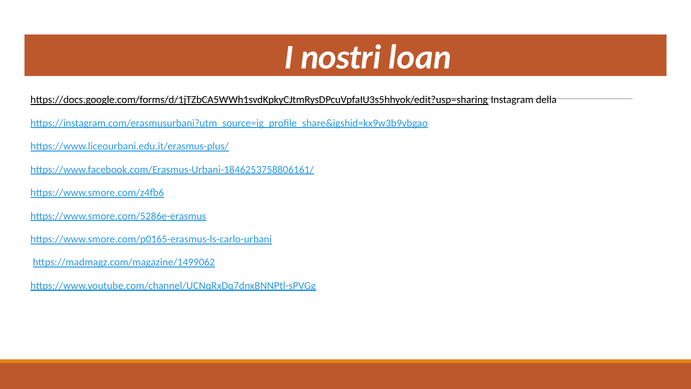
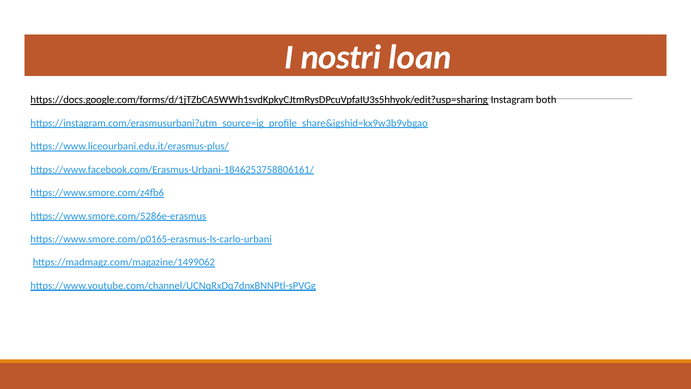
della: della -> both
